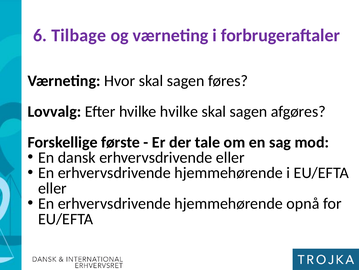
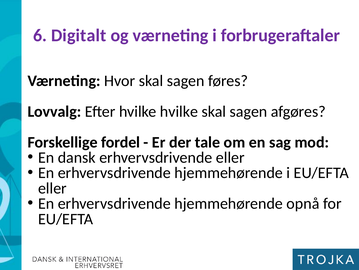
Tilbage: Tilbage -> Digitalt
første: første -> fordel
